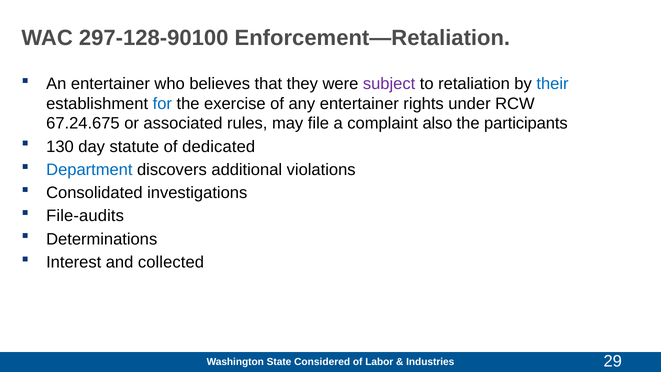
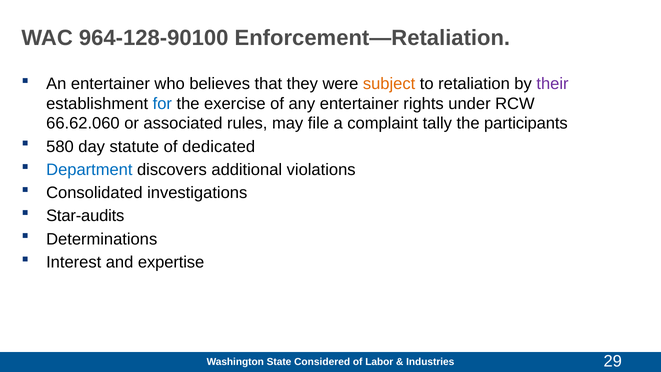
297-128-90100: 297-128-90100 -> 964-128-90100
subject colour: purple -> orange
their colour: blue -> purple
67.24.675: 67.24.675 -> 66.62.060
also: also -> tally
130: 130 -> 580
File-audits: File-audits -> Star-audits
collected: collected -> expertise
